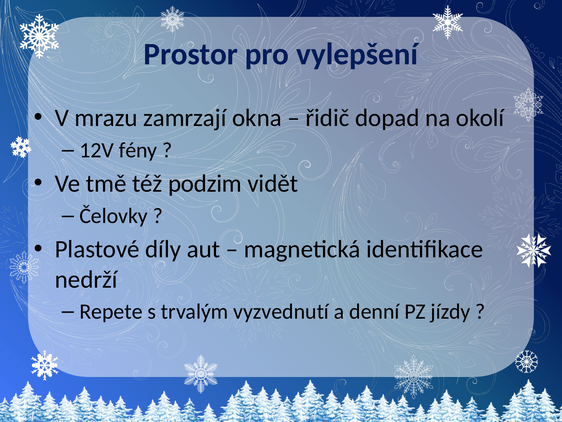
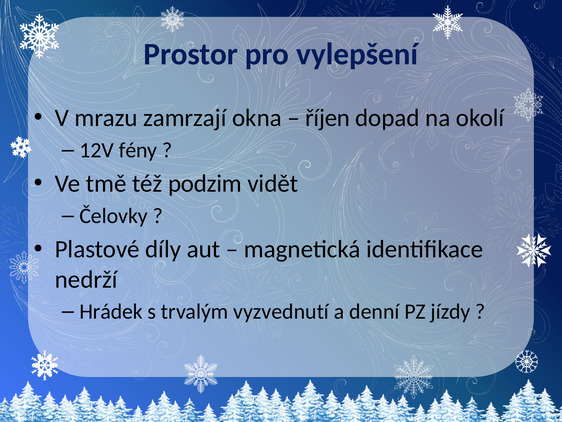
řidič: řidič -> říjen
Repete: Repete -> Hrádek
